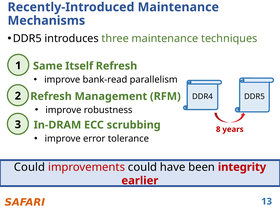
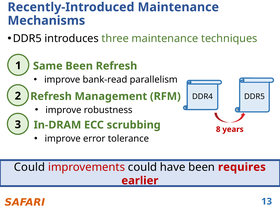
Same Itself: Itself -> Been
integrity: integrity -> requires
